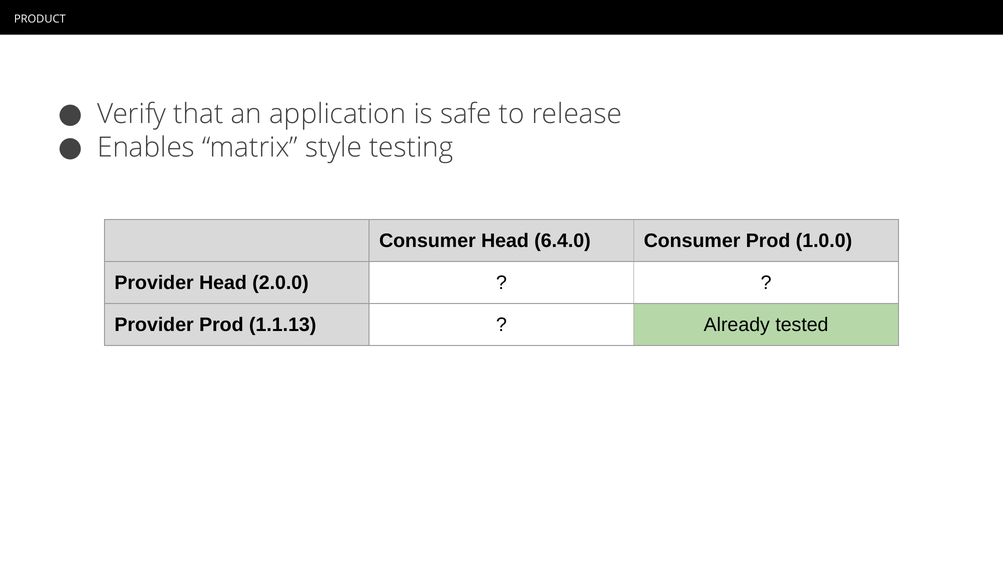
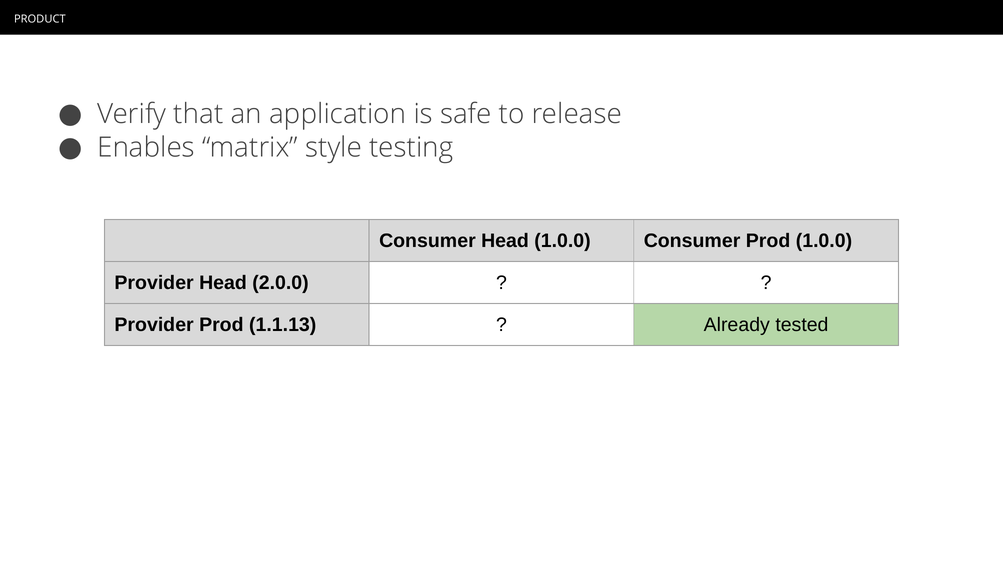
Head 6.4.0: 6.4.0 -> 1.0.0
